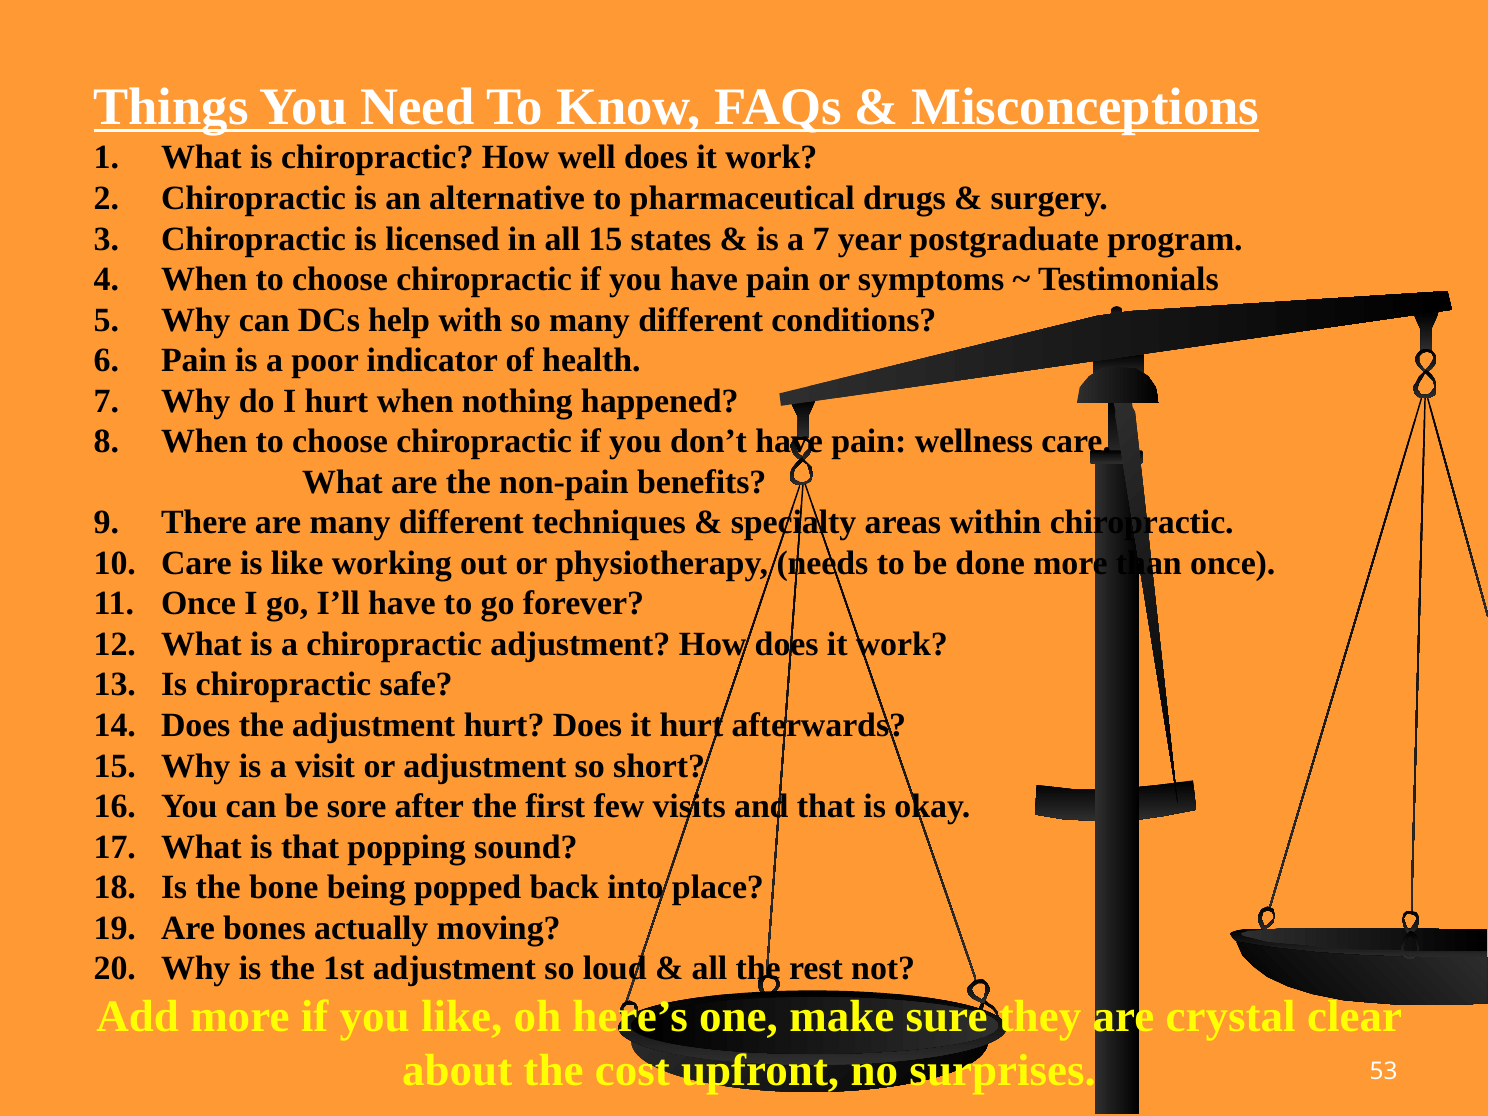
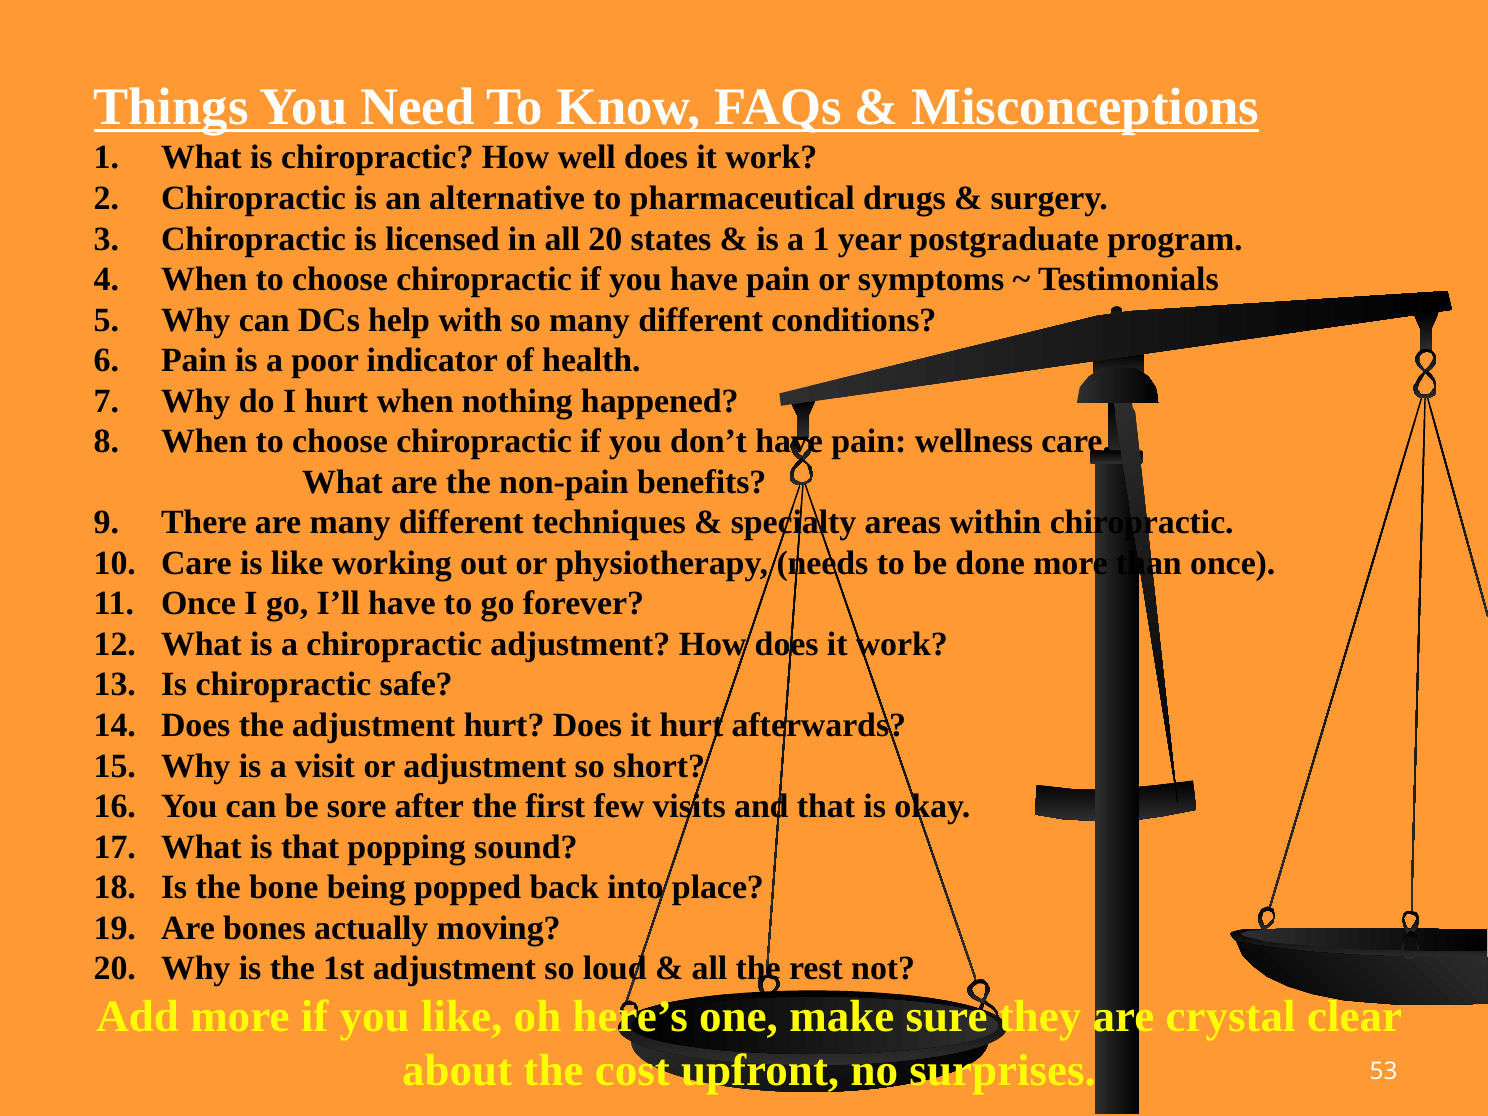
all 15: 15 -> 20
a 7: 7 -> 1
